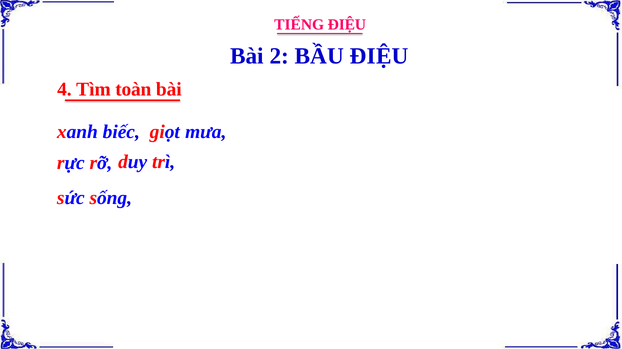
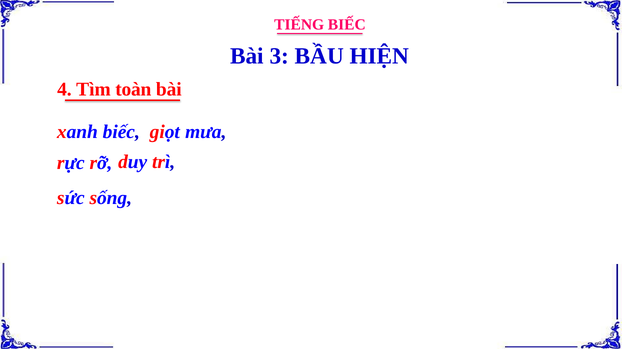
TIẾNG ĐIỆU: ĐIỆU -> BIẾC
2: 2 -> 3
BẦU ĐIỆU: ĐIỆU -> HIỆN
